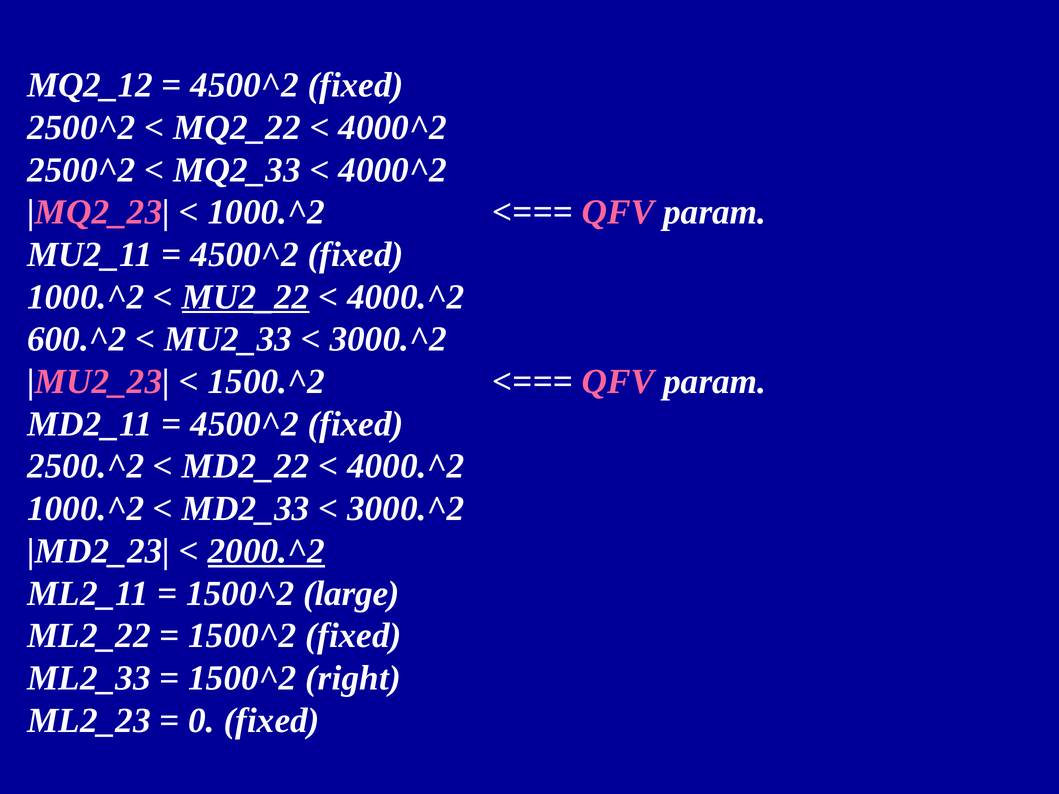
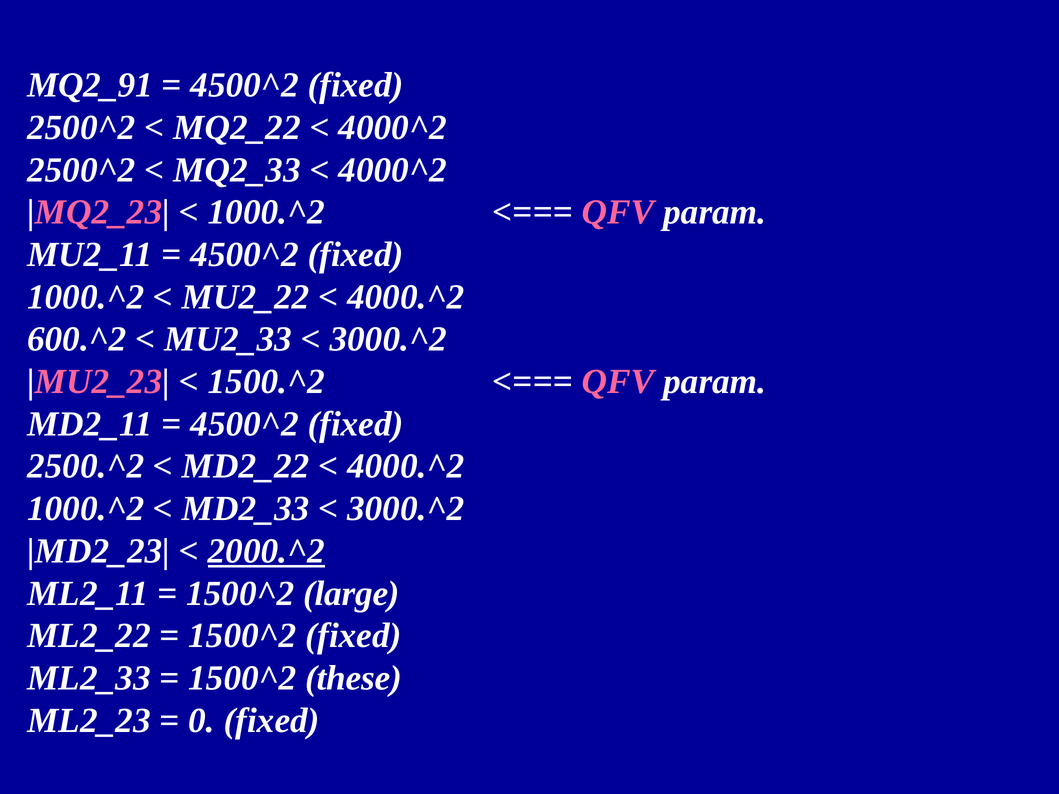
MQ2_12: MQ2_12 -> MQ2_91
MU2_22 underline: present -> none
right: right -> these
